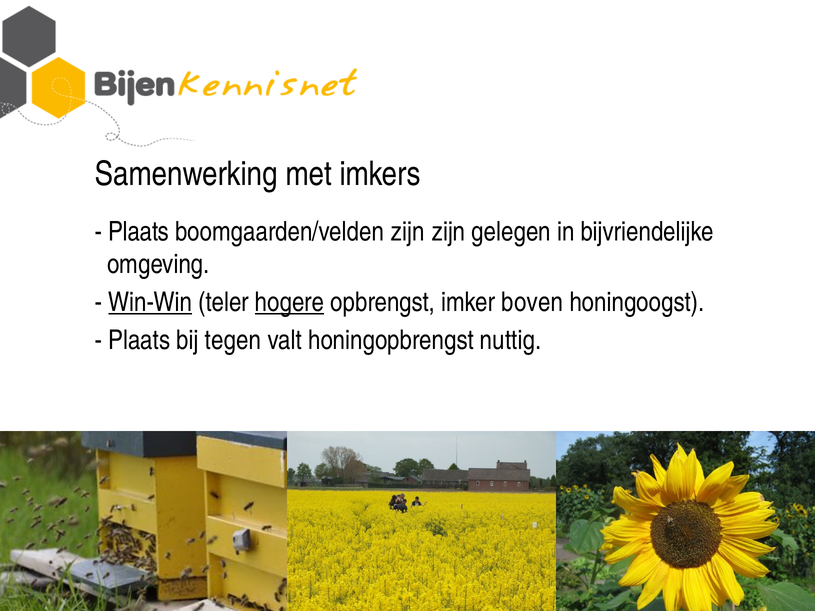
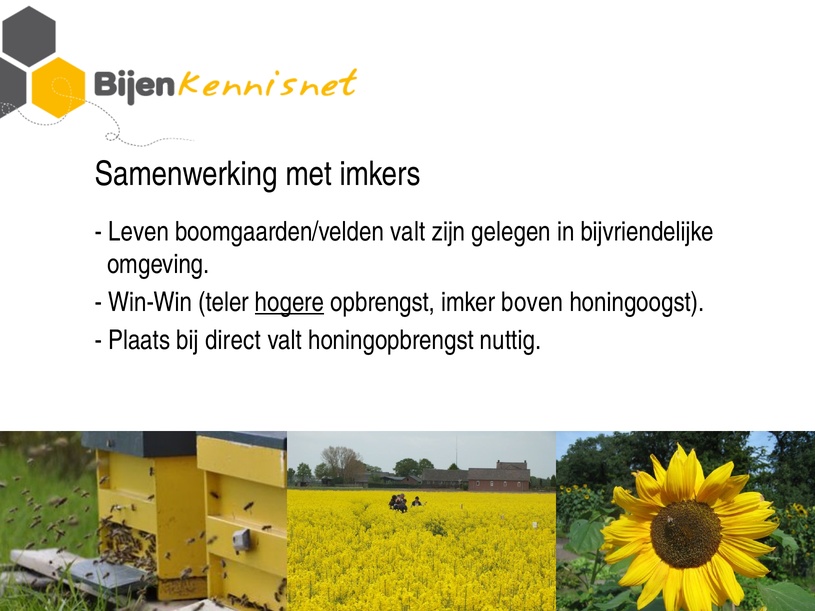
Plaats at (139, 232): Plaats -> Leven
boomgaarden/velden zijn: zijn -> valt
Win-Win underline: present -> none
tegen: tegen -> direct
